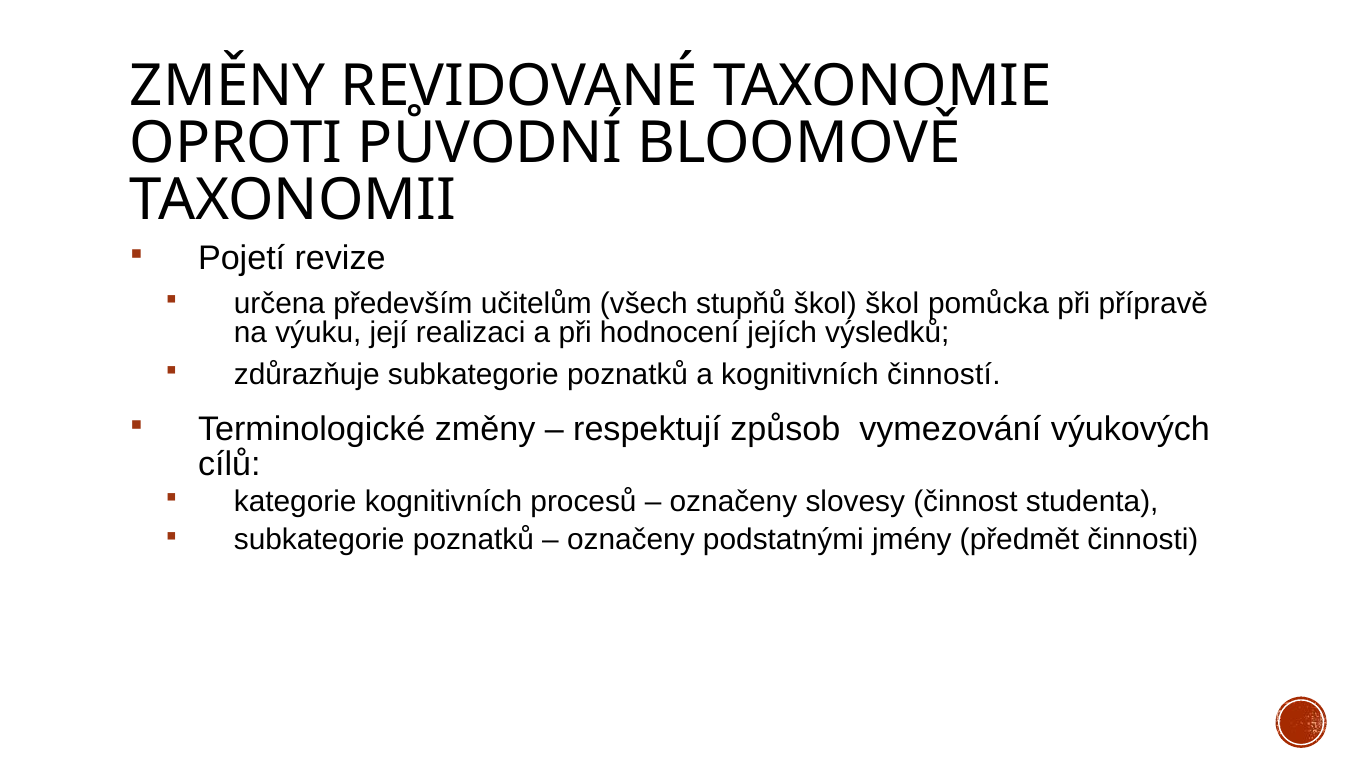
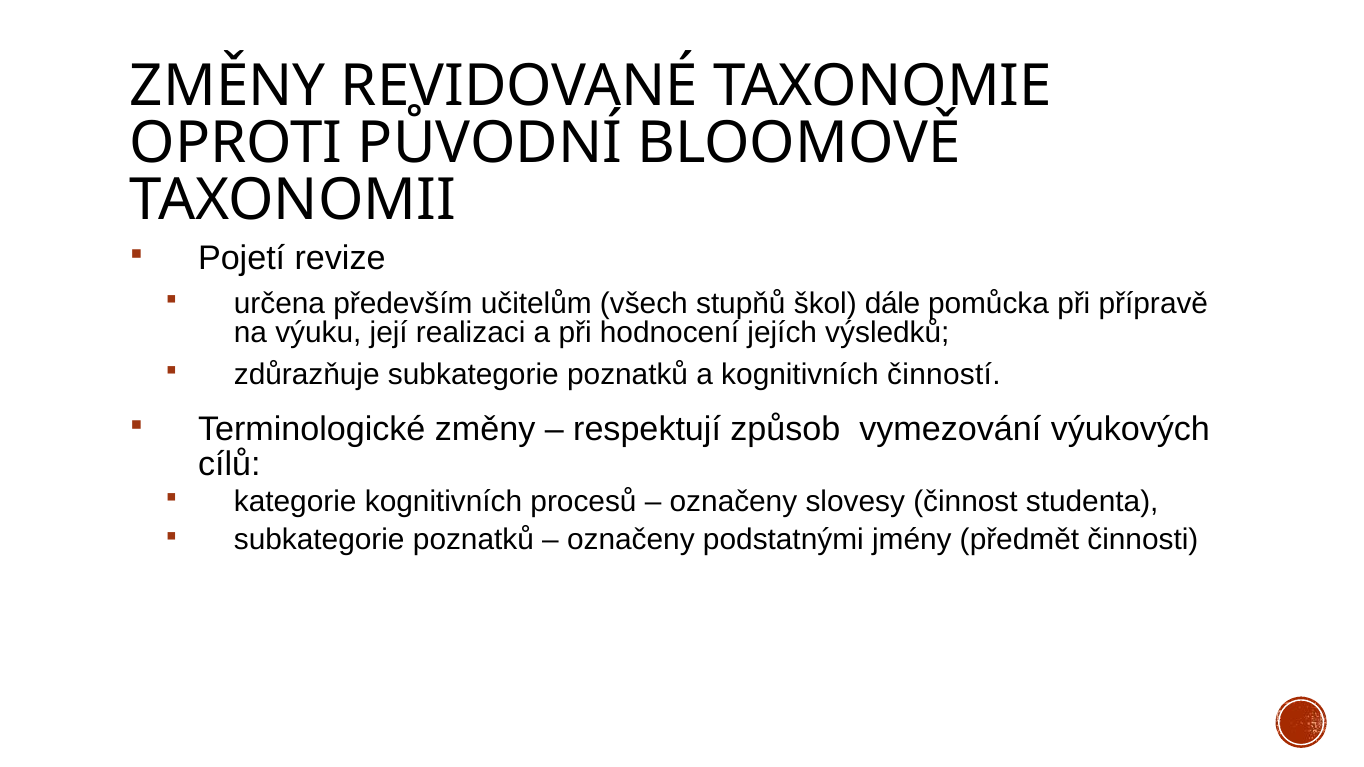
škol škol: škol -> dále
